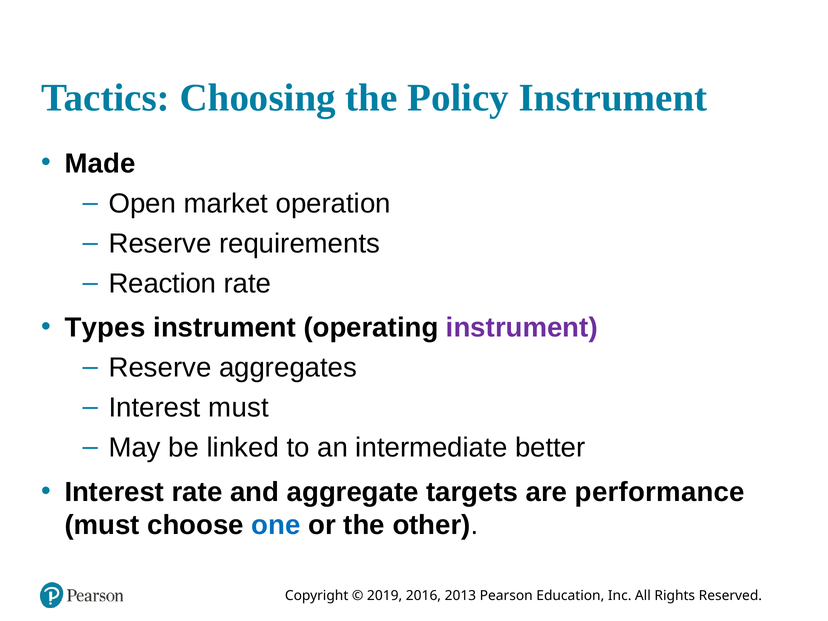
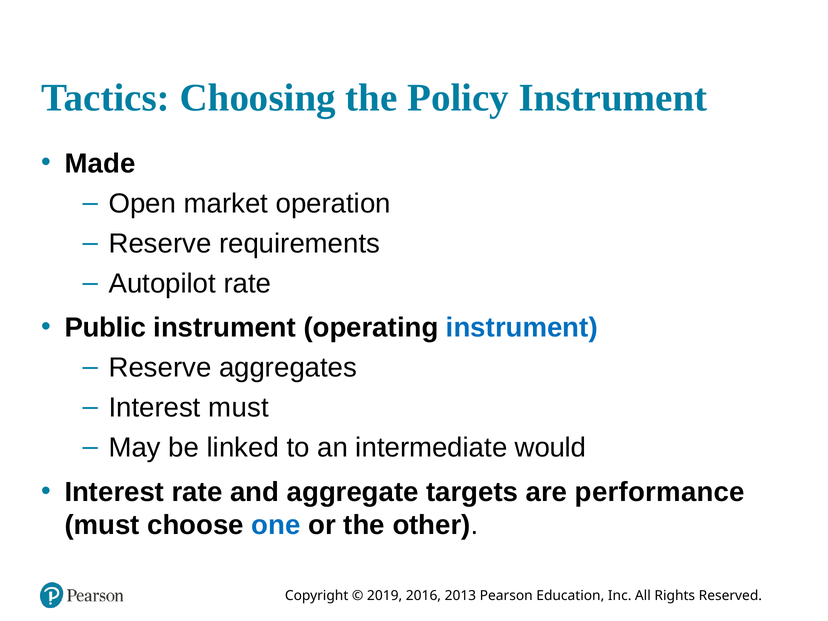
Reaction: Reaction -> Autopilot
Types: Types -> Public
instrument at (522, 328) colour: purple -> blue
better: better -> would
